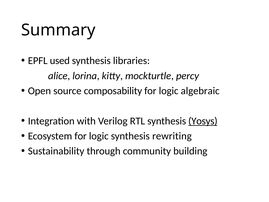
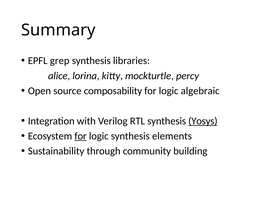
used: used -> grep
for at (81, 136) underline: none -> present
rewriting: rewriting -> elements
